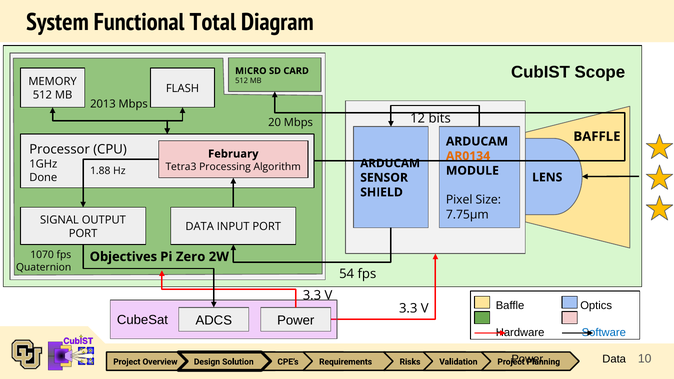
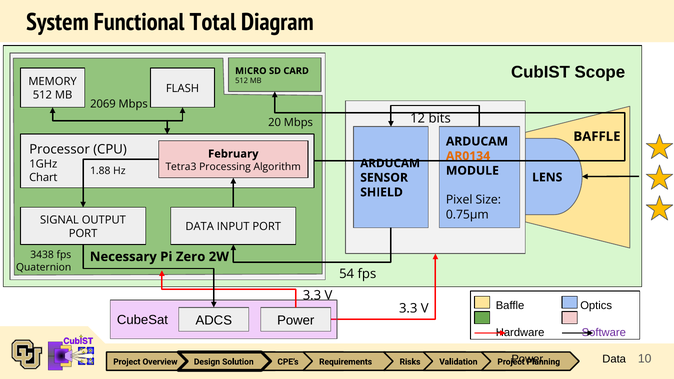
2013: 2013 -> 2069
Done: Done -> Chart
7.75μm: 7.75μm -> 0.75μm
1070: 1070 -> 3438
Objectives: Objectives -> Necessary
Software colour: blue -> purple
